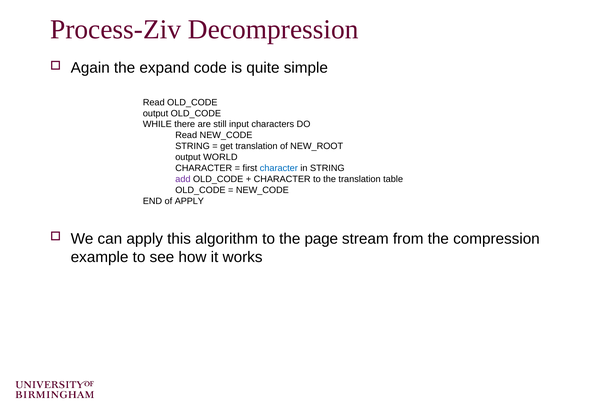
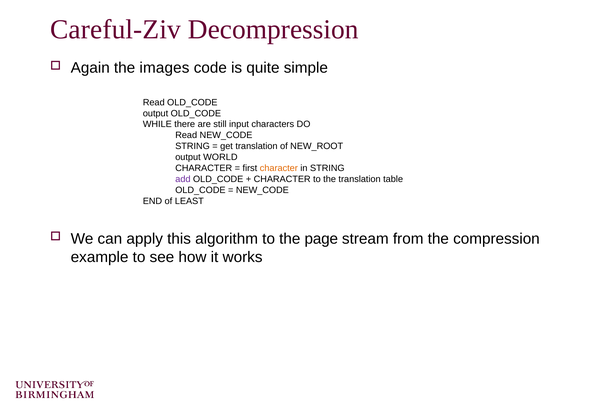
Process-Ziv: Process-Ziv -> Careful-Ziv
expand: expand -> images
character at (279, 168) colour: blue -> orange
of APPLY: APPLY -> LEAST
